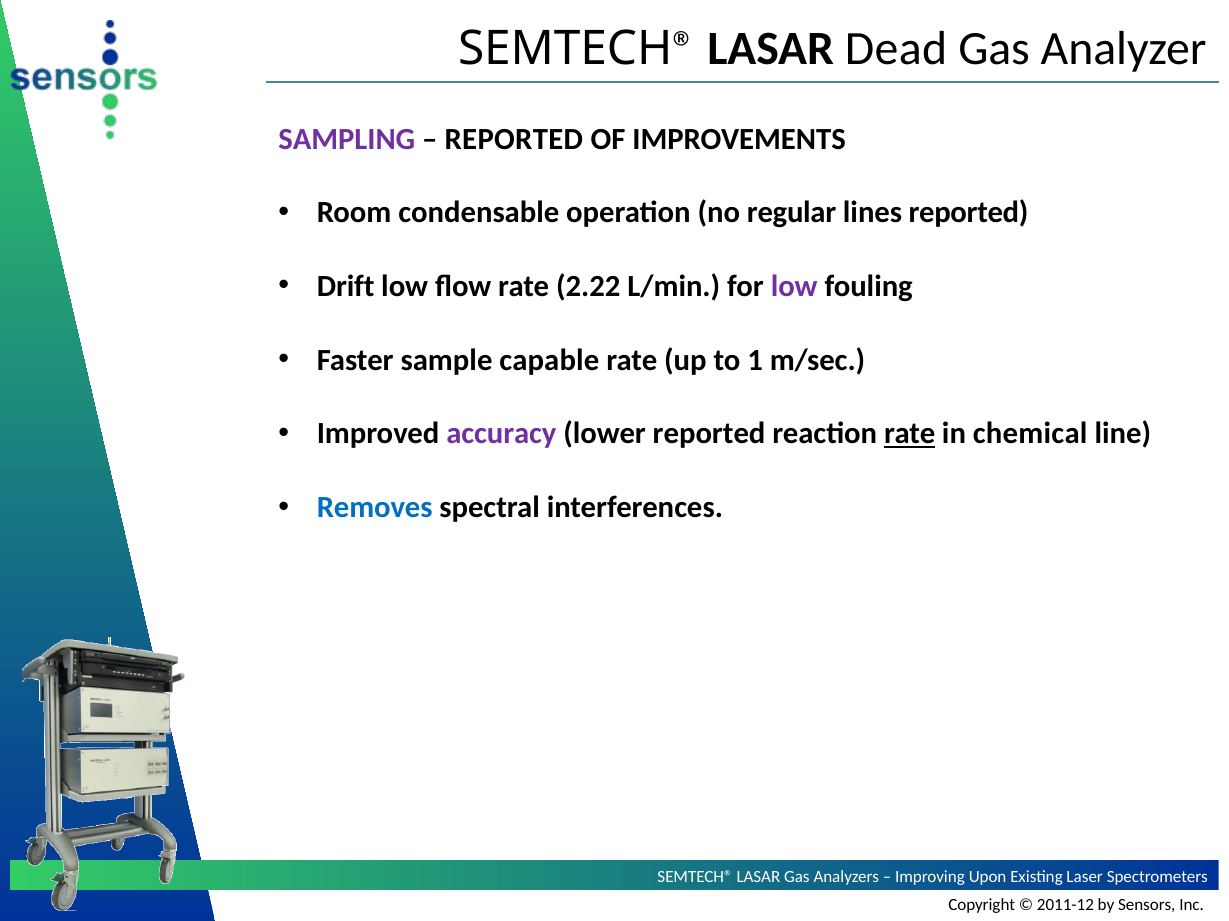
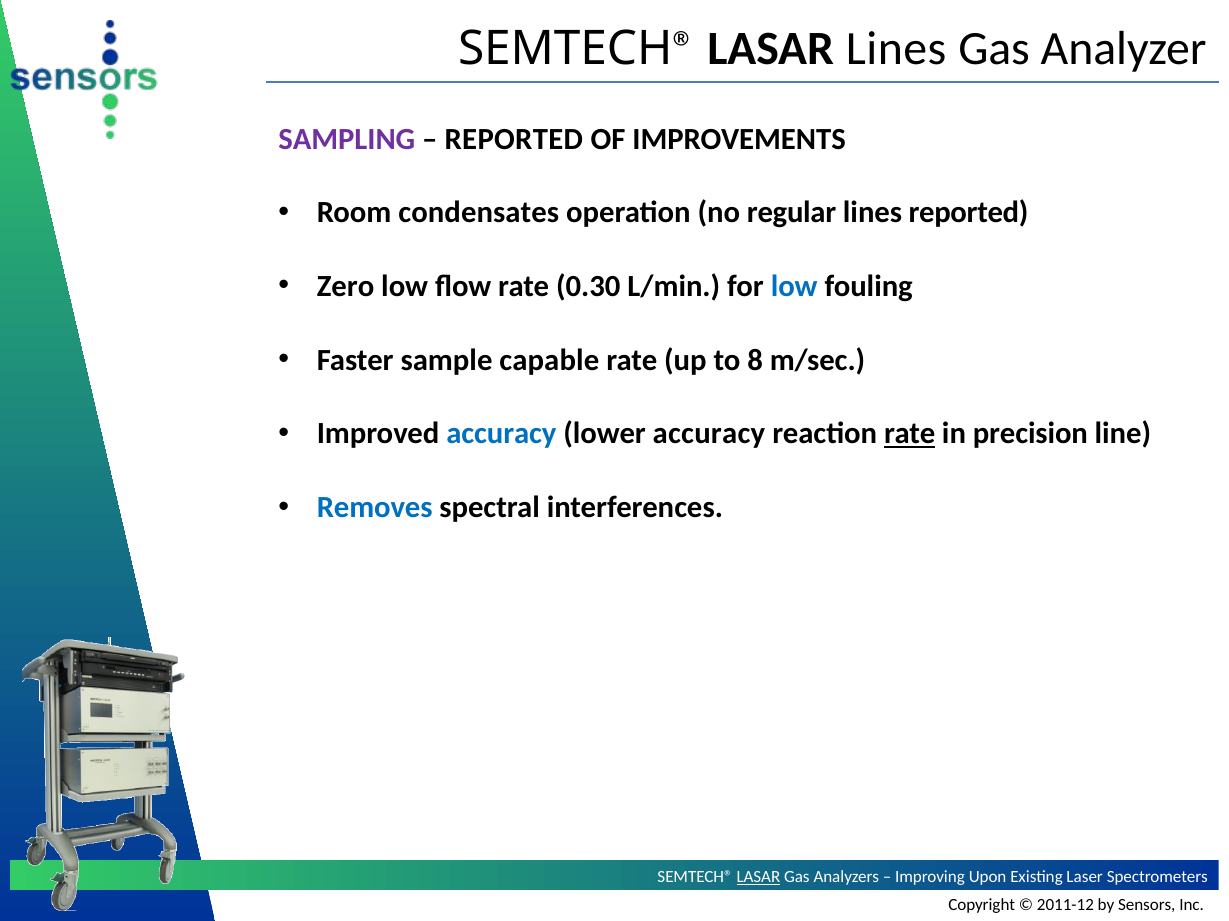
LASAR Dead: Dead -> Lines
condensable: condensable -> condensates
Drift: Drift -> Zero
2.22: 2.22 -> 0.30
low at (794, 287) colour: purple -> blue
1: 1 -> 8
accuracy at (501, 434) colour: purple -> blue
lower reported: reported -> accuracy
chemical: chemical -> precision
LASAR at (758, 878) underline: none -> present
